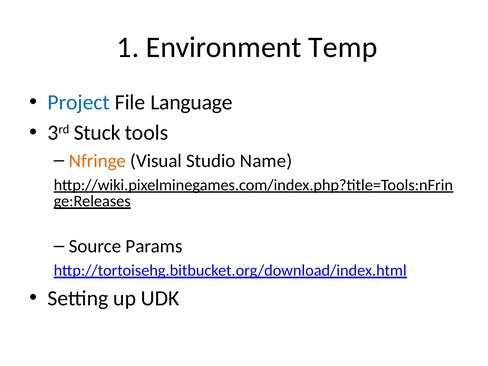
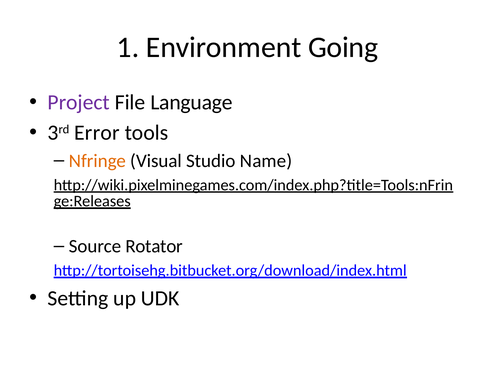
Temp: Temp -> Going
Project colour: blue -> purple
Stuck: Stuck -> Error
Params: Params -> Rotator
